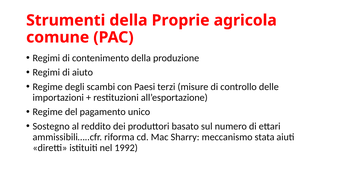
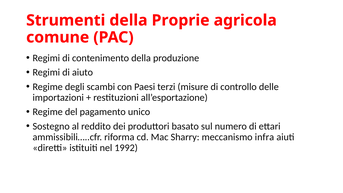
stata: stata -> infra
